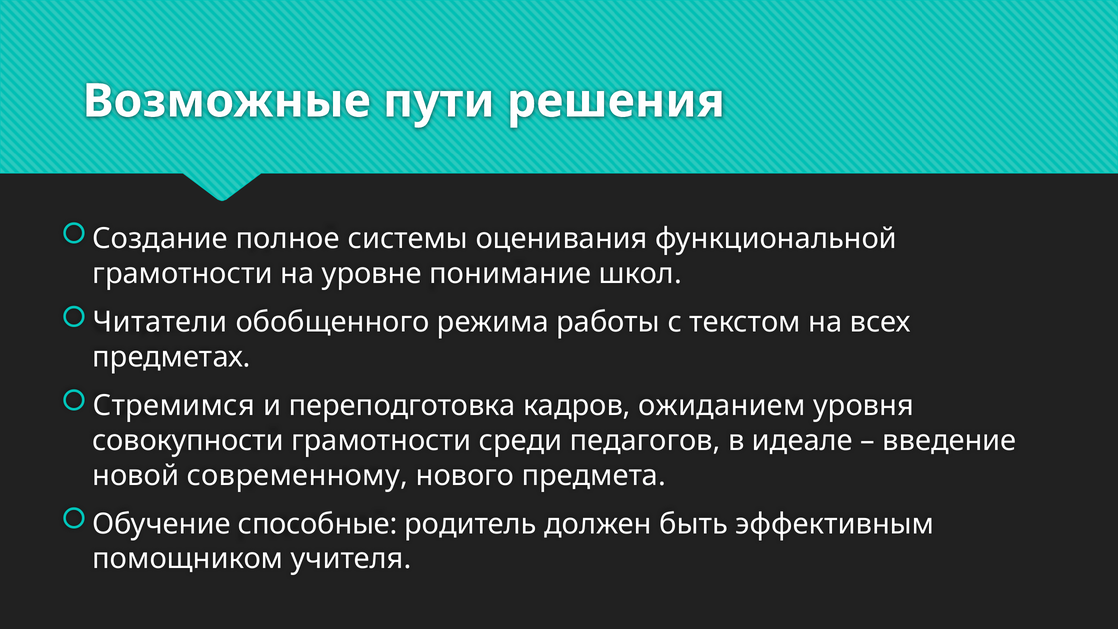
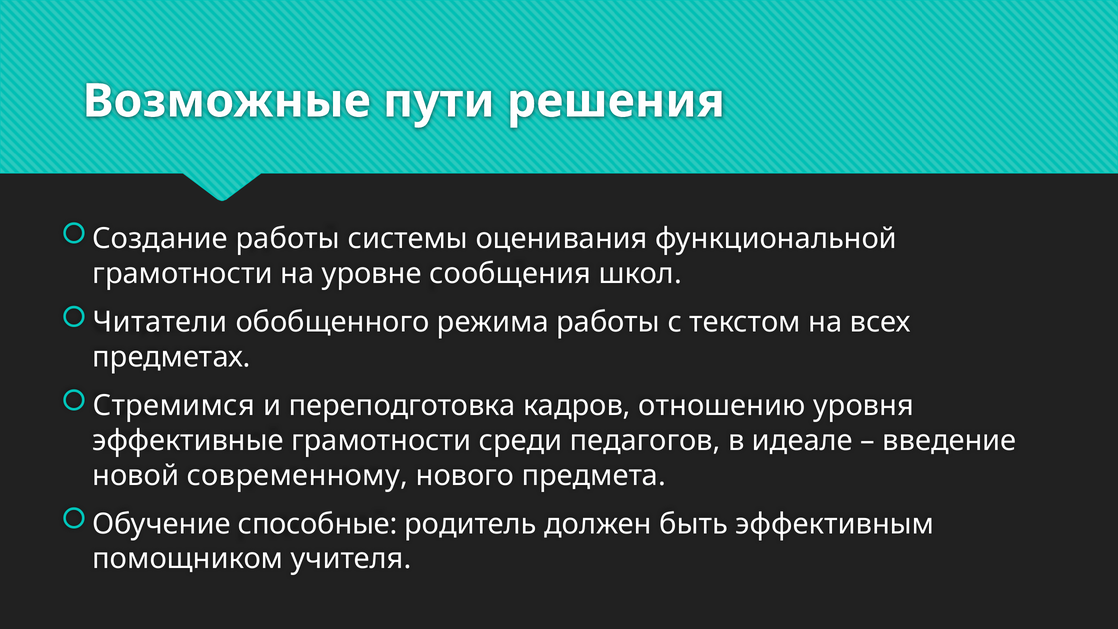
Создание полное: полное -> работы
понимание: понимание -> сообщения
ожиданием: ожиданием -> отношению
совокупности: совокупности -> эффективные
